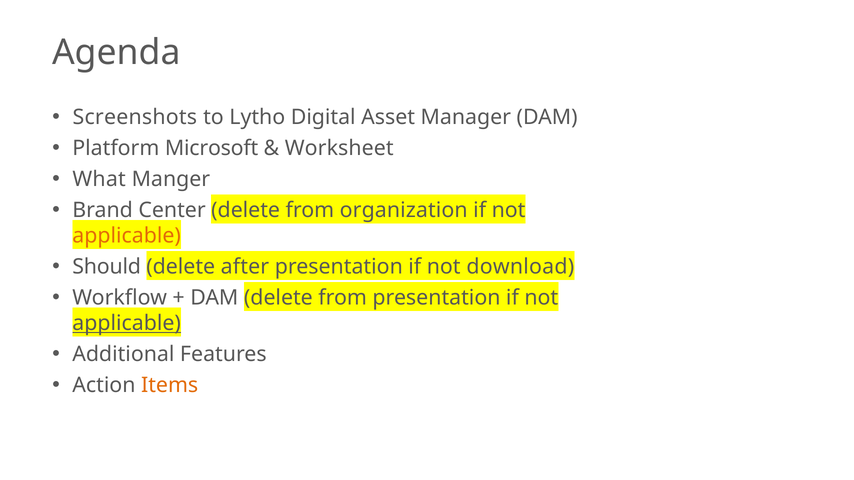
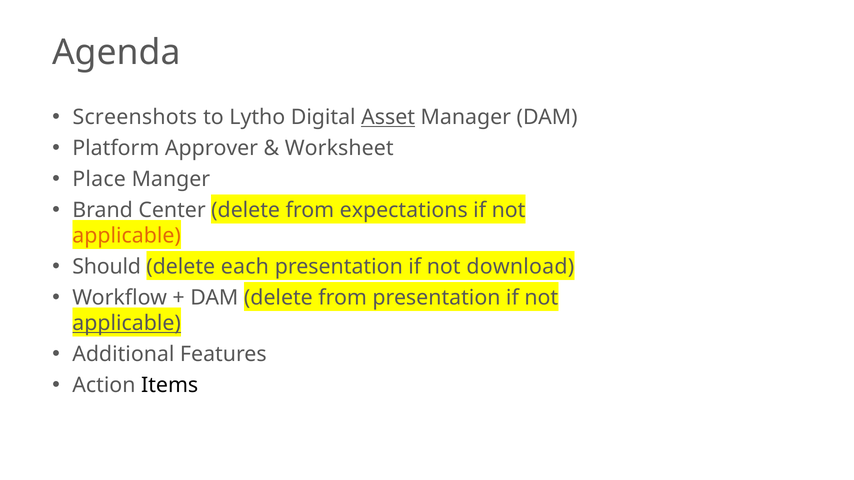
Asset underline: none -> present
Microsoft: Microsoft -> Approver
What: What -> Place
organization: organization -> expectations
after: after -> each
Items colour: orange -> black
